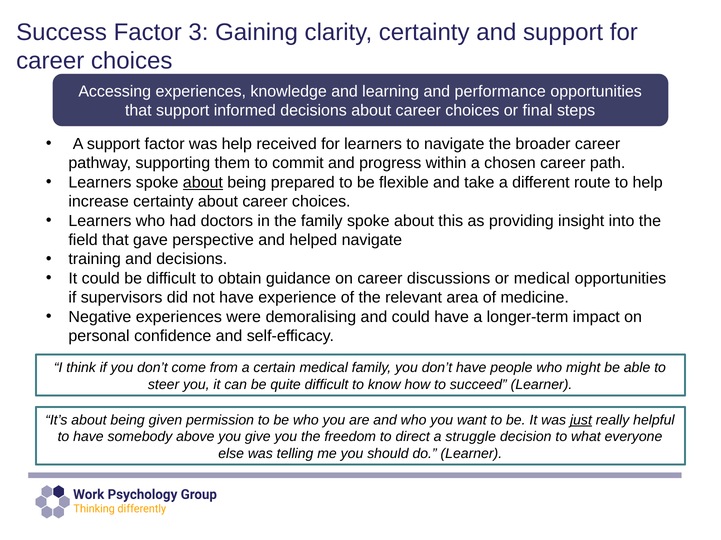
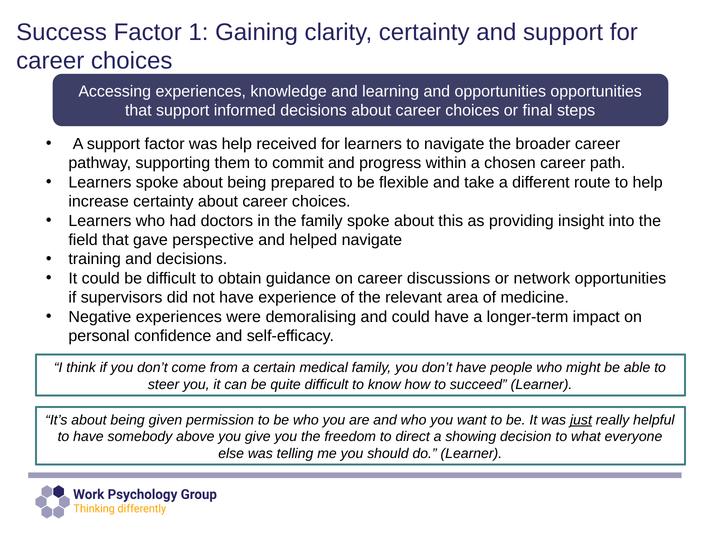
3: 3 -> 1
and performance: performance -> opportunities
about at (203, 183) underline: present -> none
or medical: medical -> network
struggle: struggle -> showing
